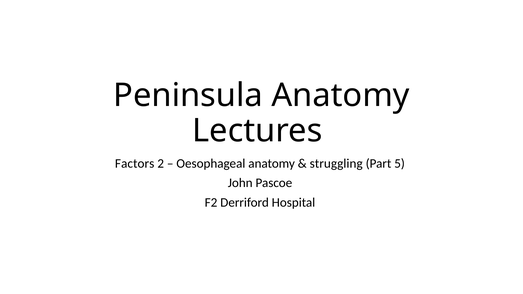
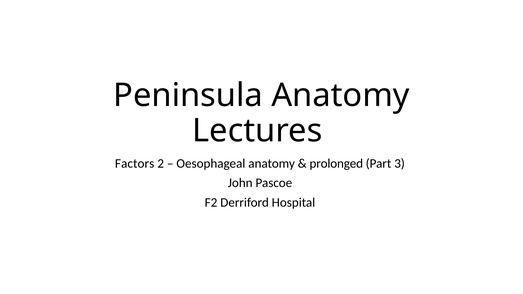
struggling: struggling -> prolonged
5: 5 -> 3
